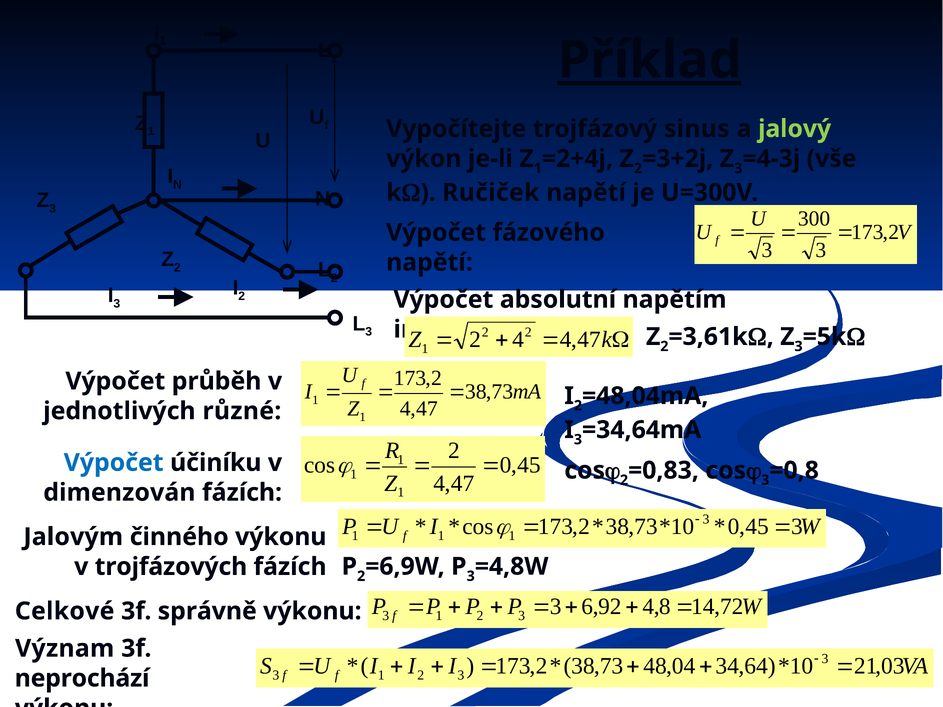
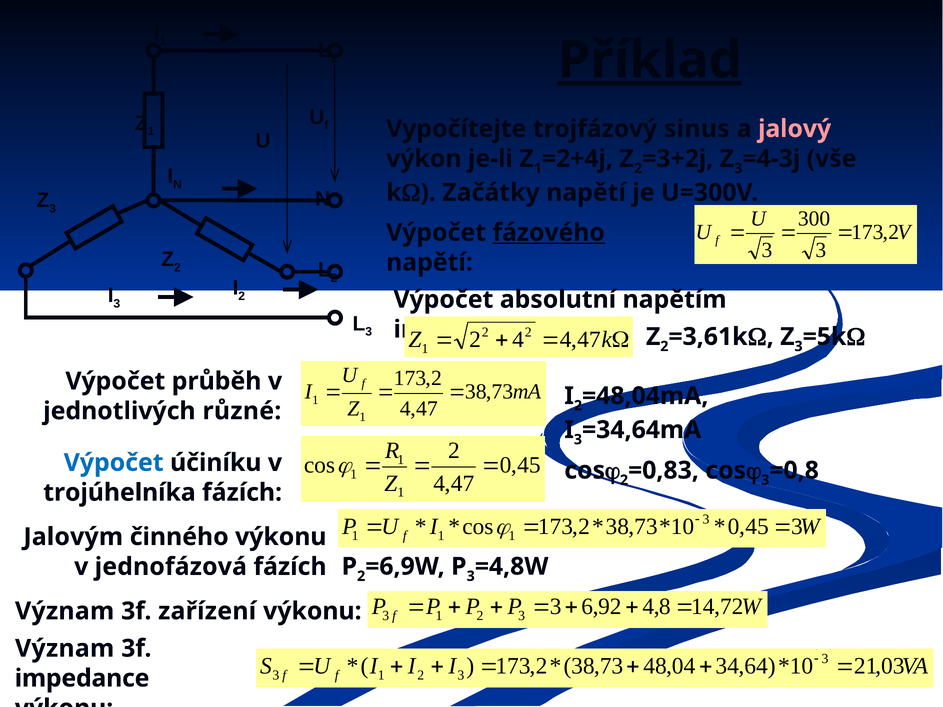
jalový colour: light green -> pink
Ručiček: Ručiček -> Začátky
fázového underline: none -> present
dimenzován: dimenzován -> trojúhelníka
trojfázových: trojfázových -> jednofázová
Celkové at (65, 611): Celkové -> Význam
správně: správně -> zařízení
neprochází at (82, 679): neprochází -> impedance
